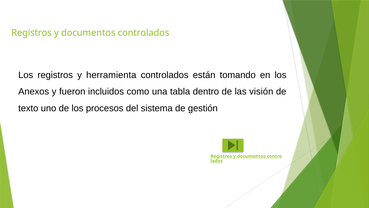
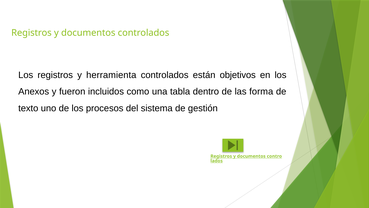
tomando: tomando -> objetivos
visión: visión -> forma
